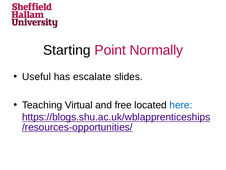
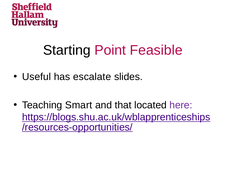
Normally: Normally -> Feasible
Virtual: Virtual -> Smart
free: free -> that
here colour: blue -> purple
